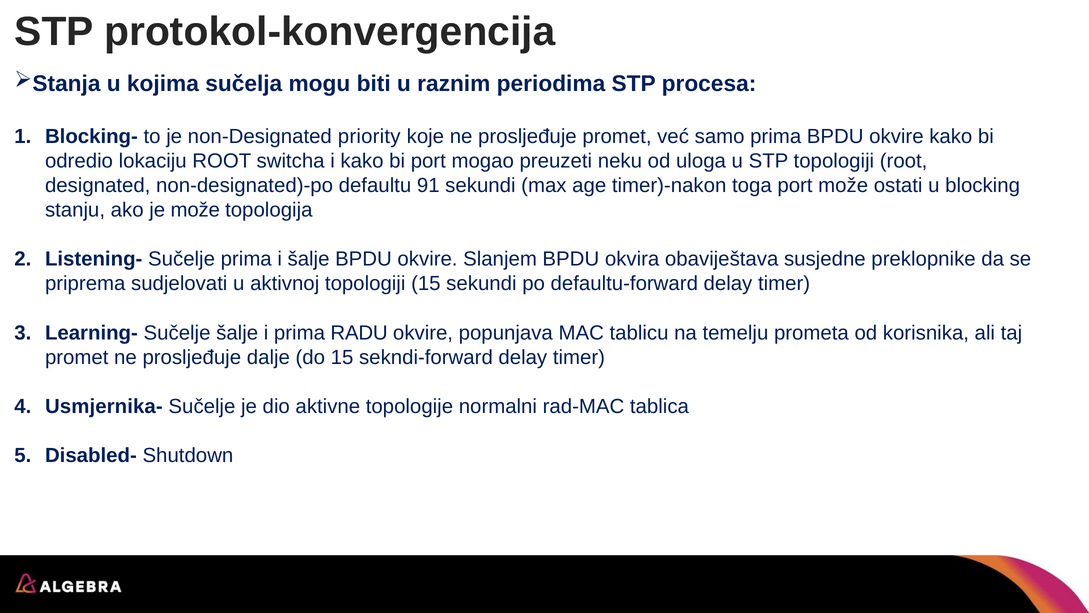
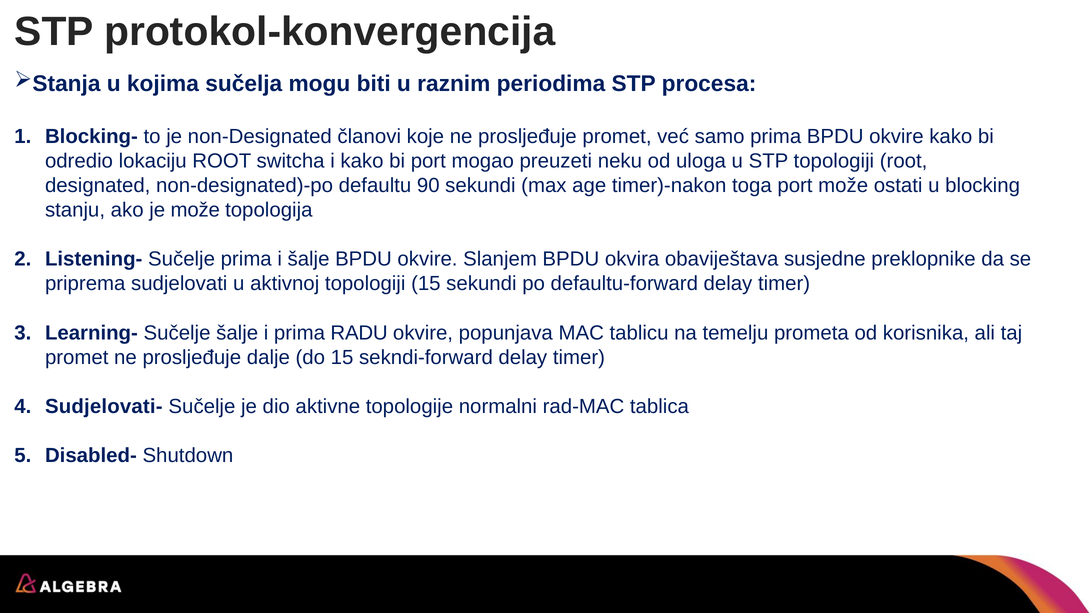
priority: priority -> članovi
91: 91 -> 90
Usmjernika-: Usmjernika- -> Sudjelovati-
